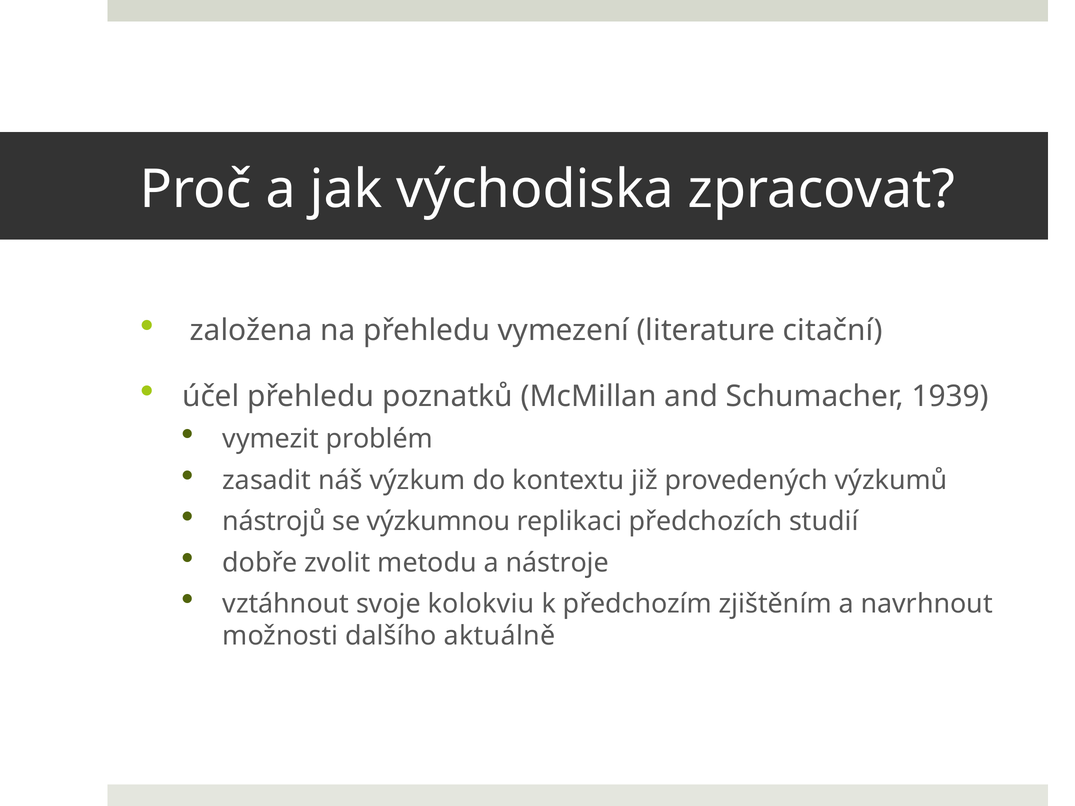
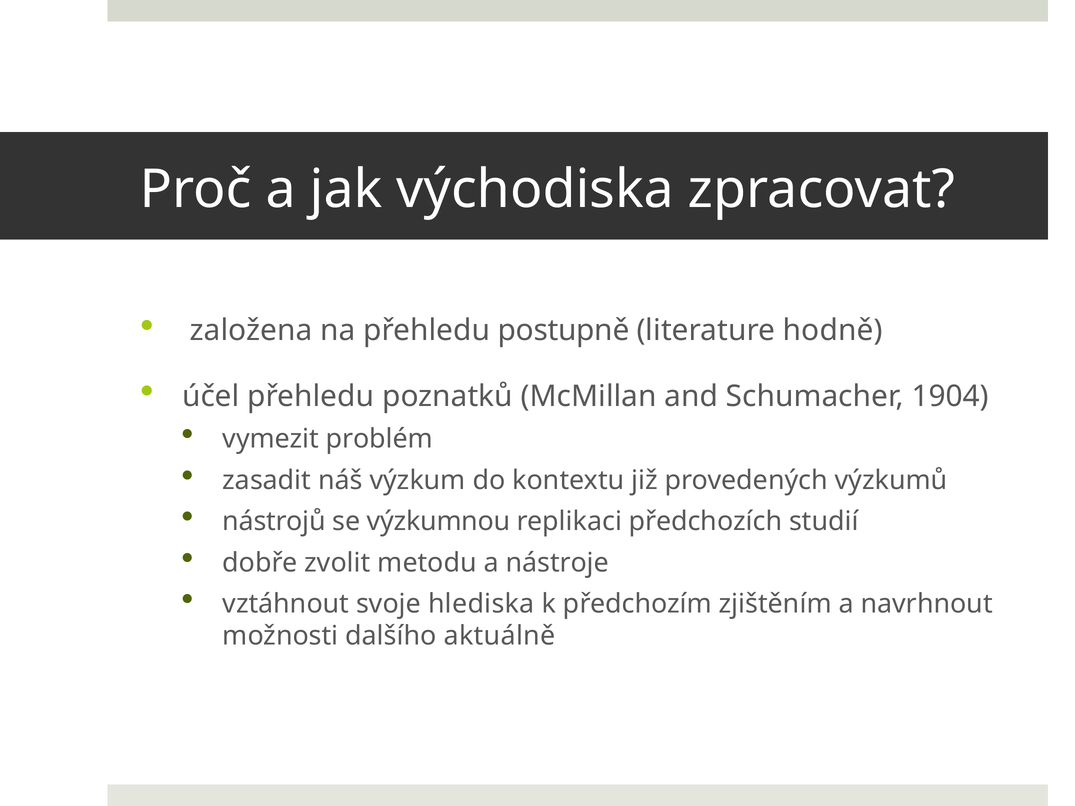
vymezení: vymezení -> postupně
citační: citační -> hodně
1939: 1939 -> 1904
kolokviu: kolokviu -> hlediska
